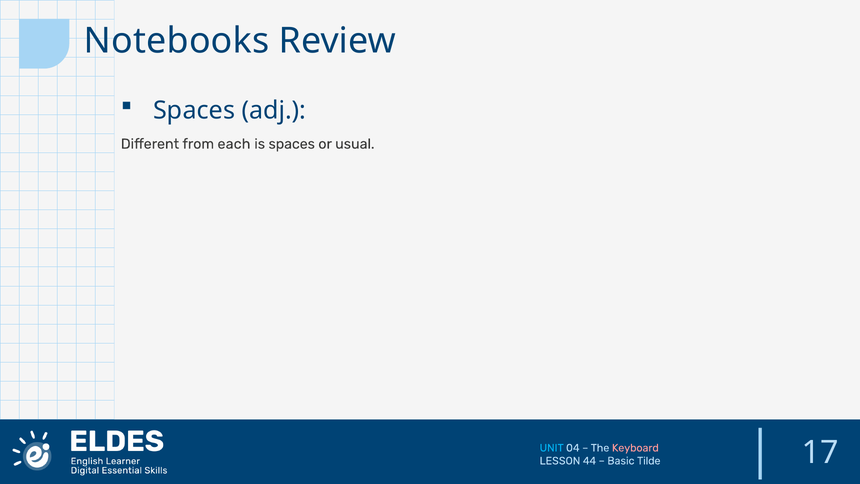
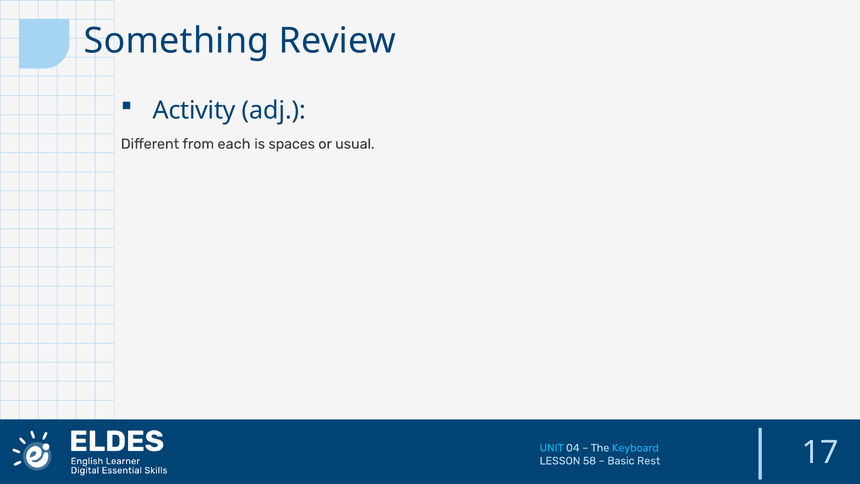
Notebooks: Notebooks -> Something
Spaces at (194, 110): Spaces -> Activity
Keyboard colour: pink -> light blue
44: 44 -> 58
Tilde: Tilde -> Rest
